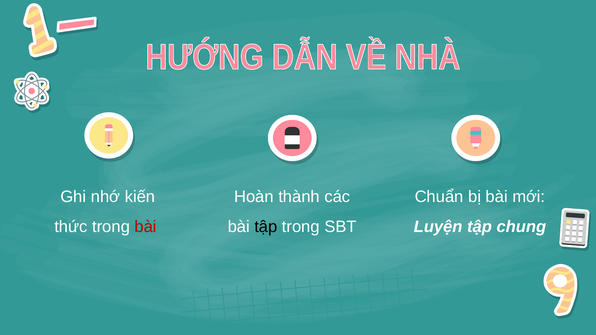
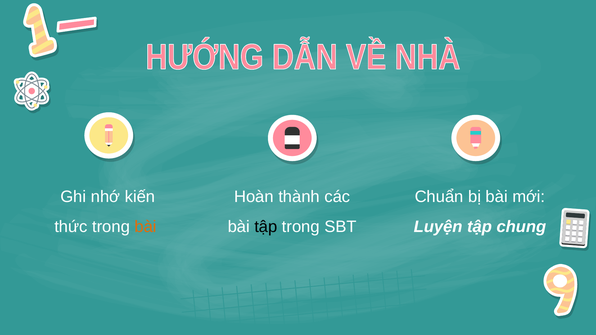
bài at (146, 227) colour: red -> orange
